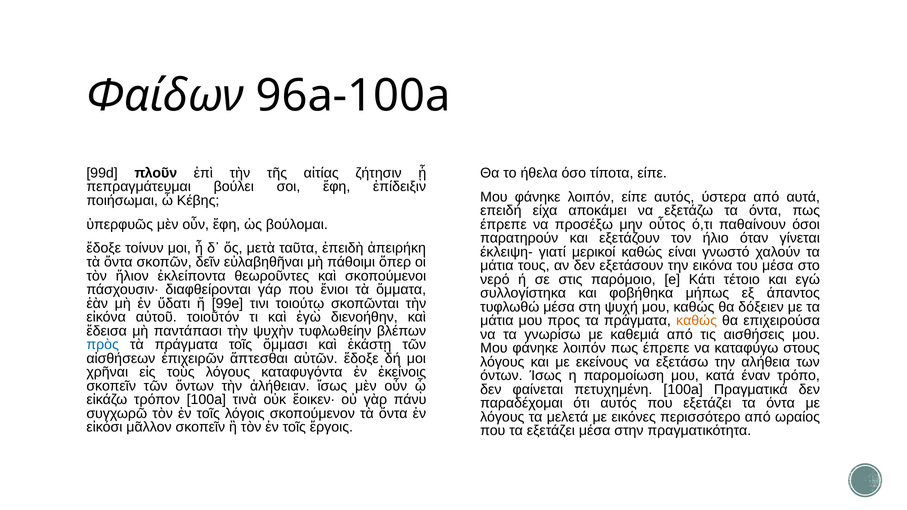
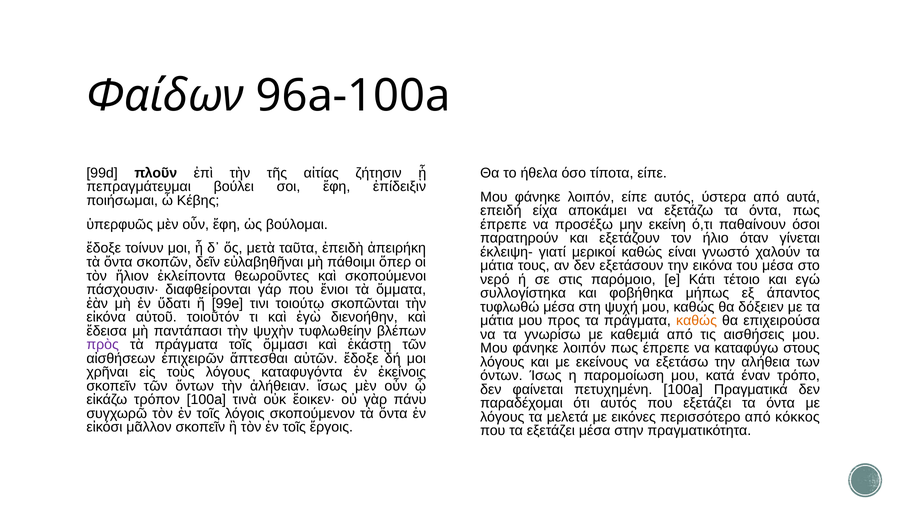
οὗτος: οὗτος -> εκείνη
πρὸς colour: blue -> purple
ωραίος: ωραίος -> κόκκος
